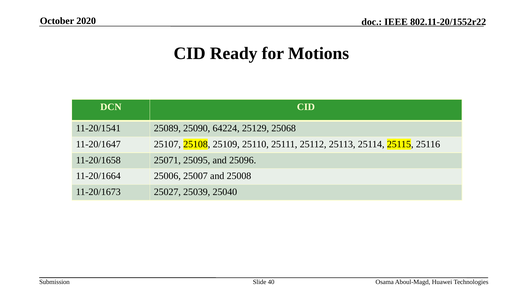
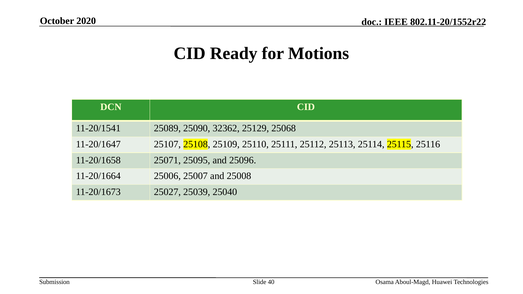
64224: 64224 -> 32362
